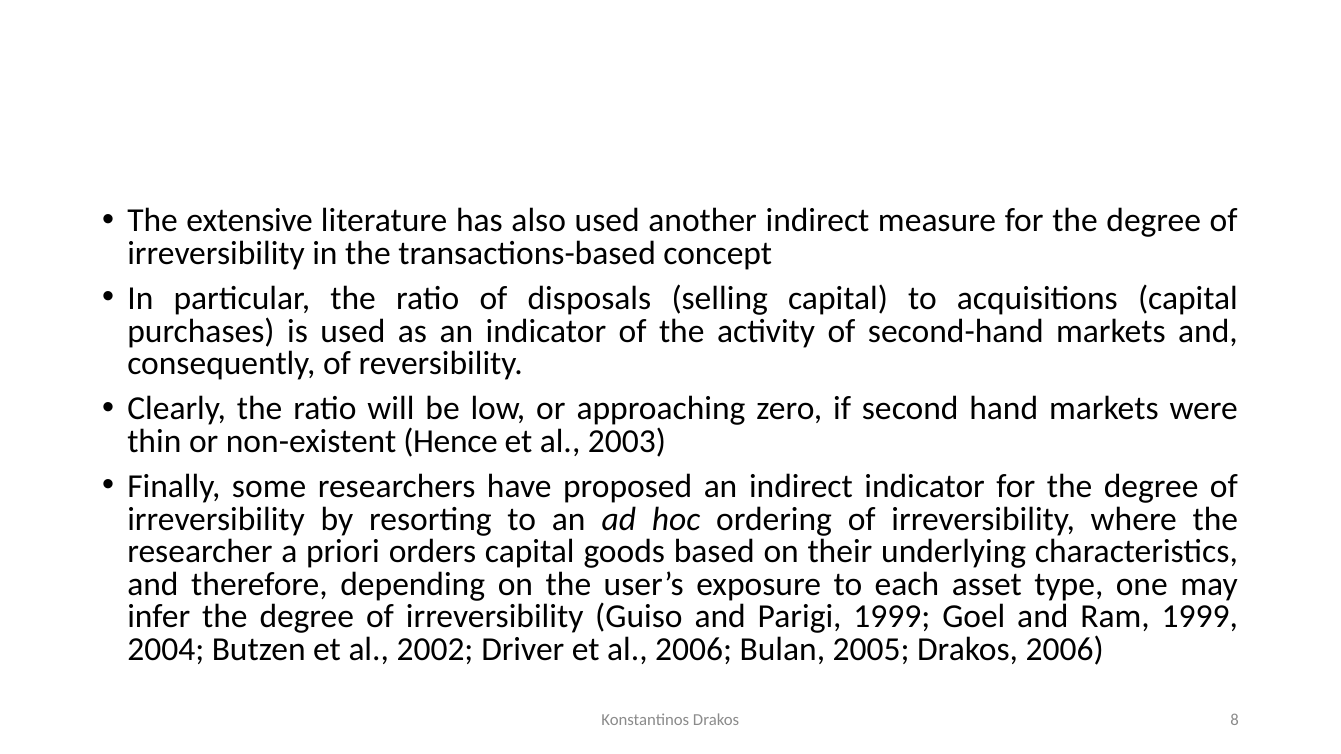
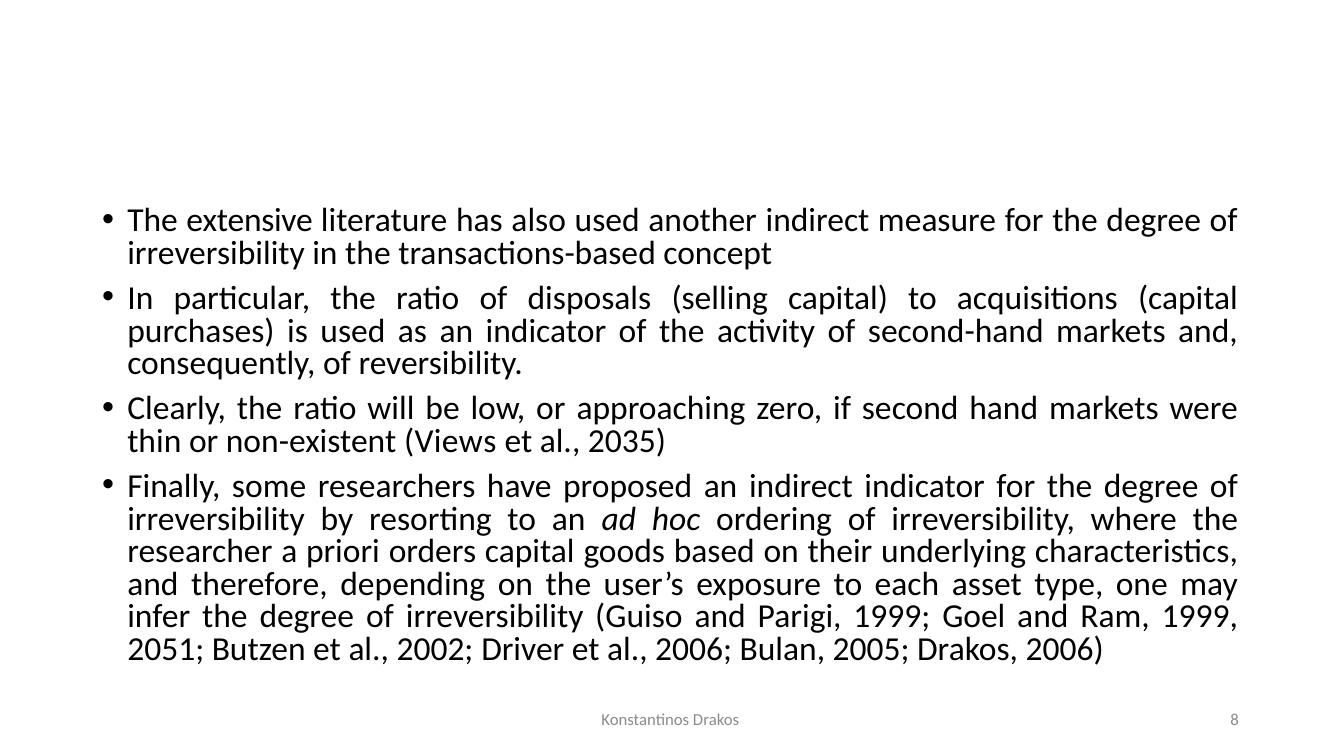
Hence: Hence -> Views
2003: 2003 -> 2035
2004: 2004 -> 2051
